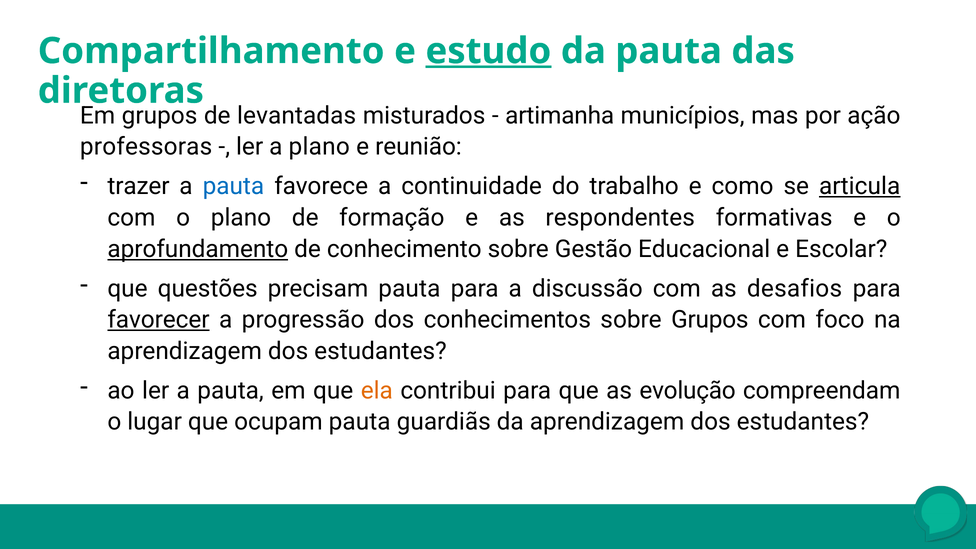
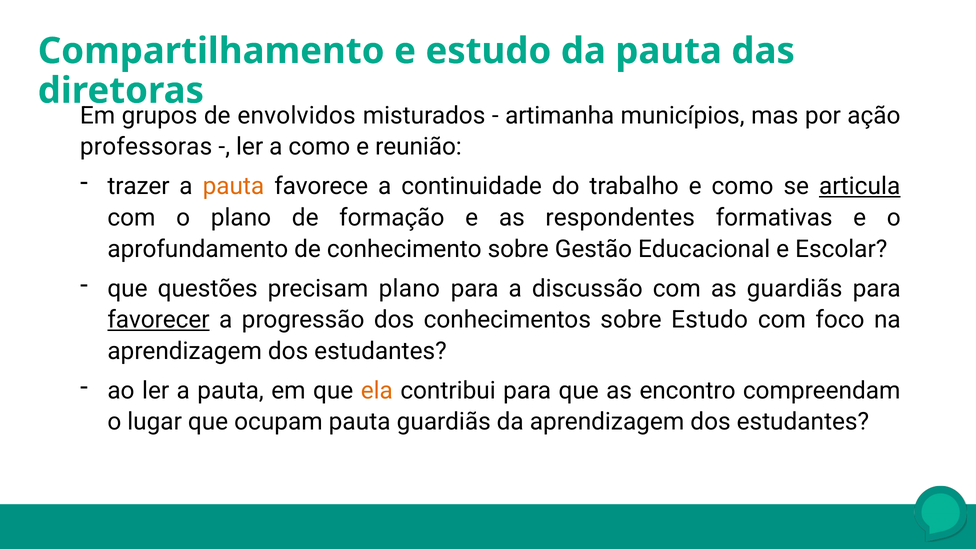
estudo at (488, 51) underline: present -> none
levantadas: levantadas -> envolvidos
a plano: plano -> como
pauta at (233, 186) colour: blue -> orange
aprofundamento underline: present -> none
precisam pauta: pauta -> plano
as desafios: desafios -> guardiãs
sobre Grupos: Grupos -> Estudo
evolução: evolução -> encontro
